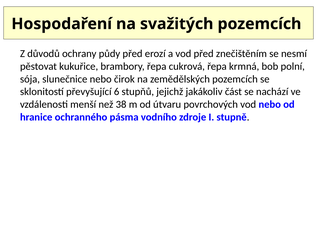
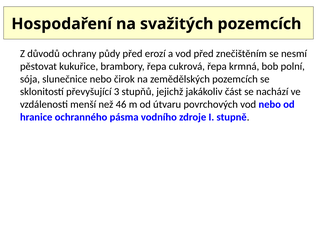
6: 6 -> 3
38: 38 -> 46
